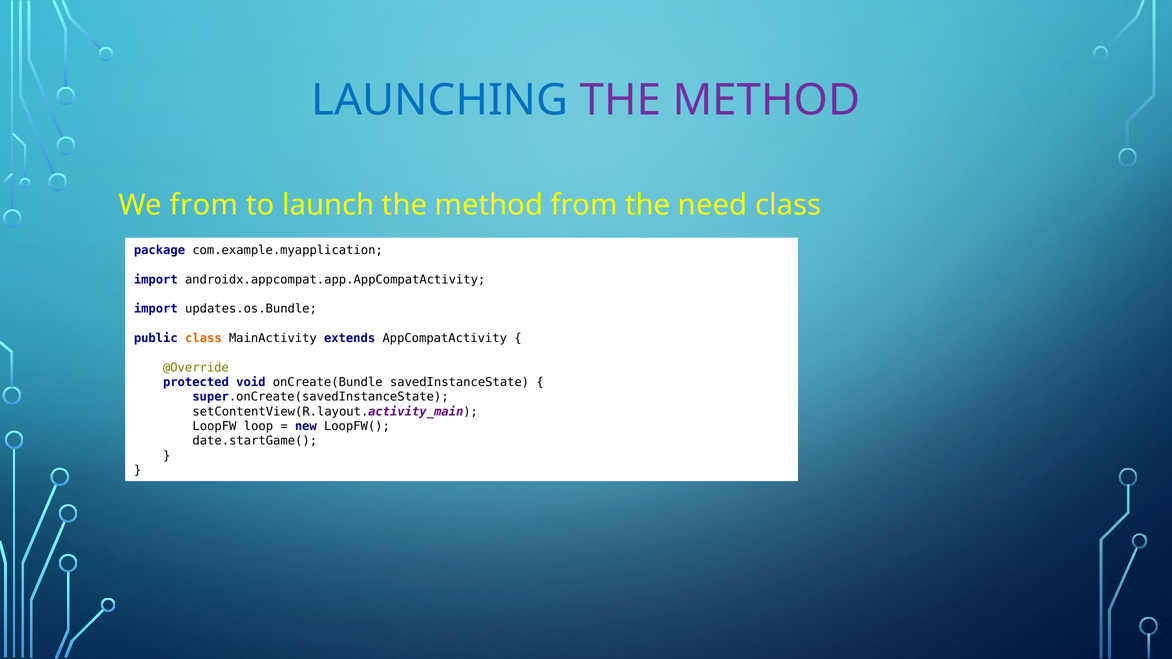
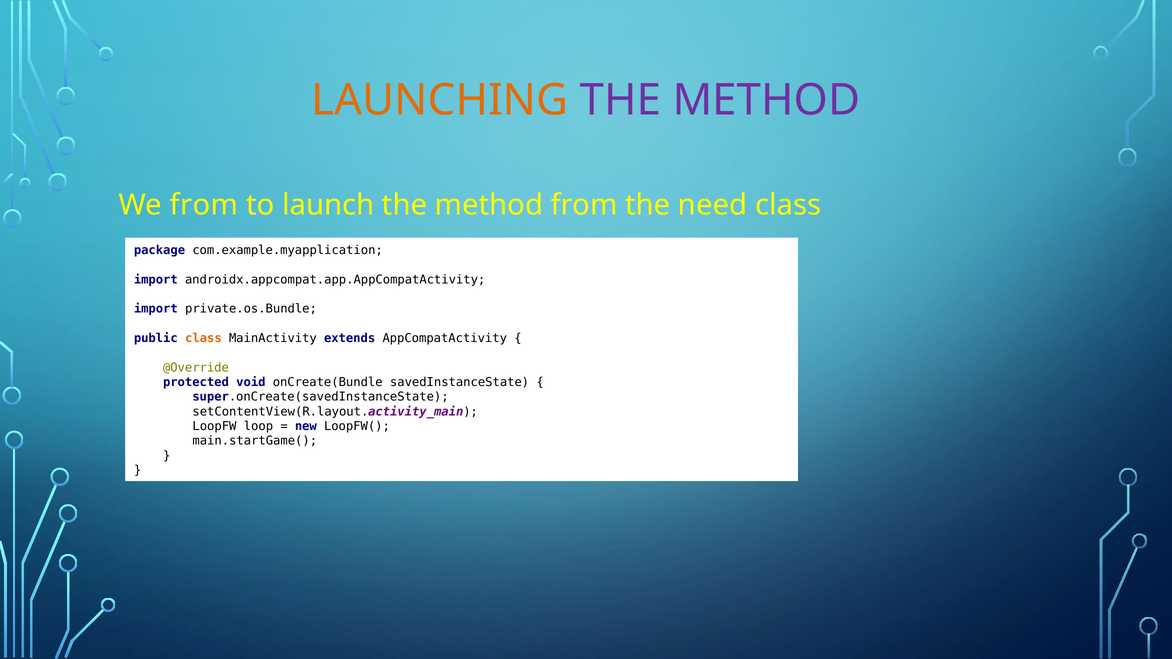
LAUNCHING colour: blue -> orange
updates.os.Bundle: updates.os.Bundle -> private.os.Bundle
date.startGame(: date.startGame( -> main.startGame(
